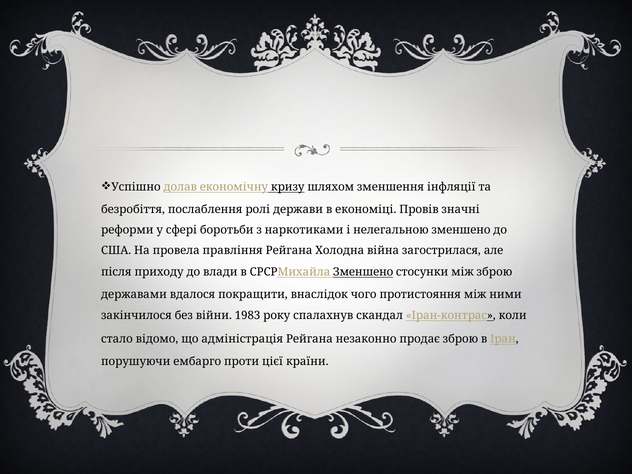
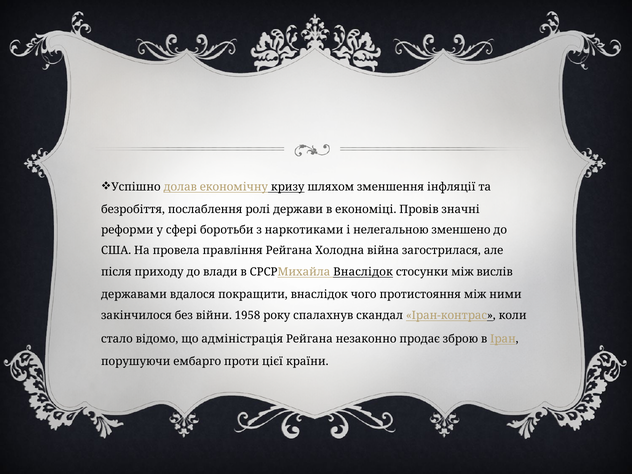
СРСРМихайла Зменшено: Зменшено -> Внаслідок
між зброю: зброю -> вислів
1983: 1983 -> 1958
